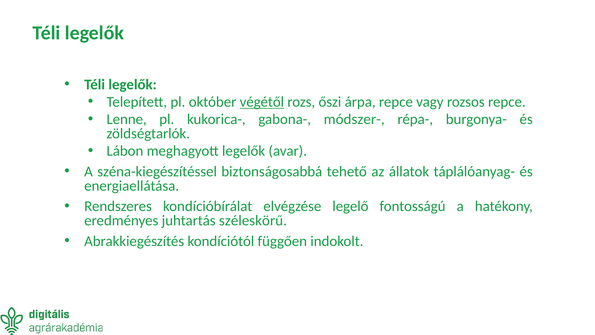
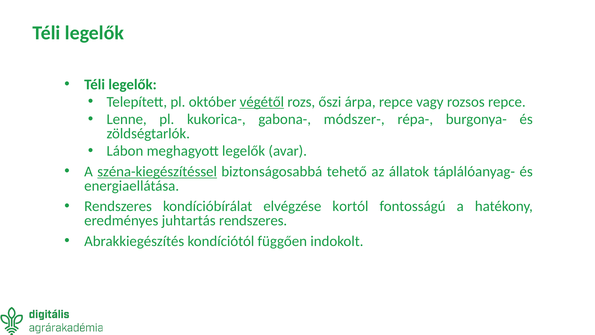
széna-kiegészítéssel underline: none -> present
legelő: legelő -> kortól
juhtartás széleskörű: széleskörű -> rendszeres
